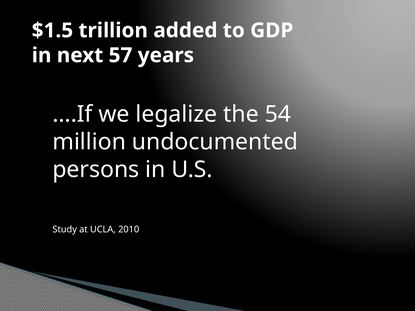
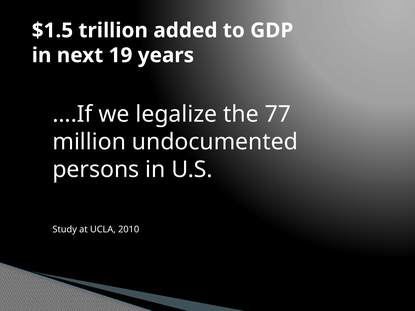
57: 57 -> 19
54: 54 -> 77
